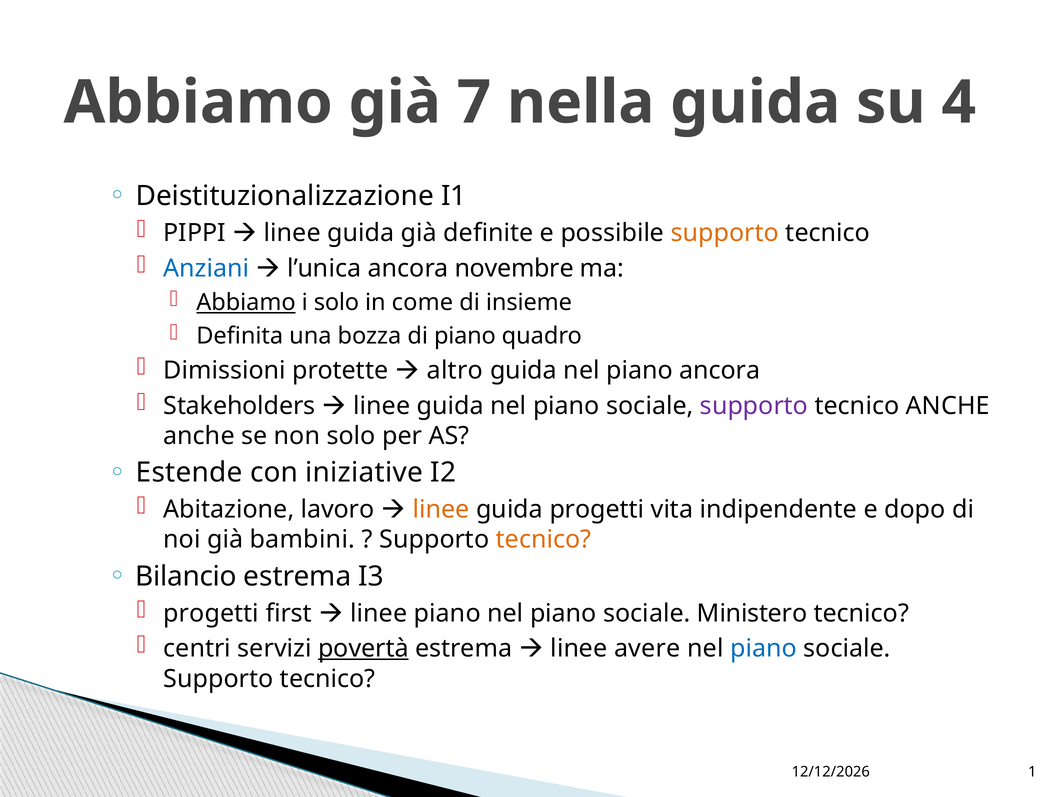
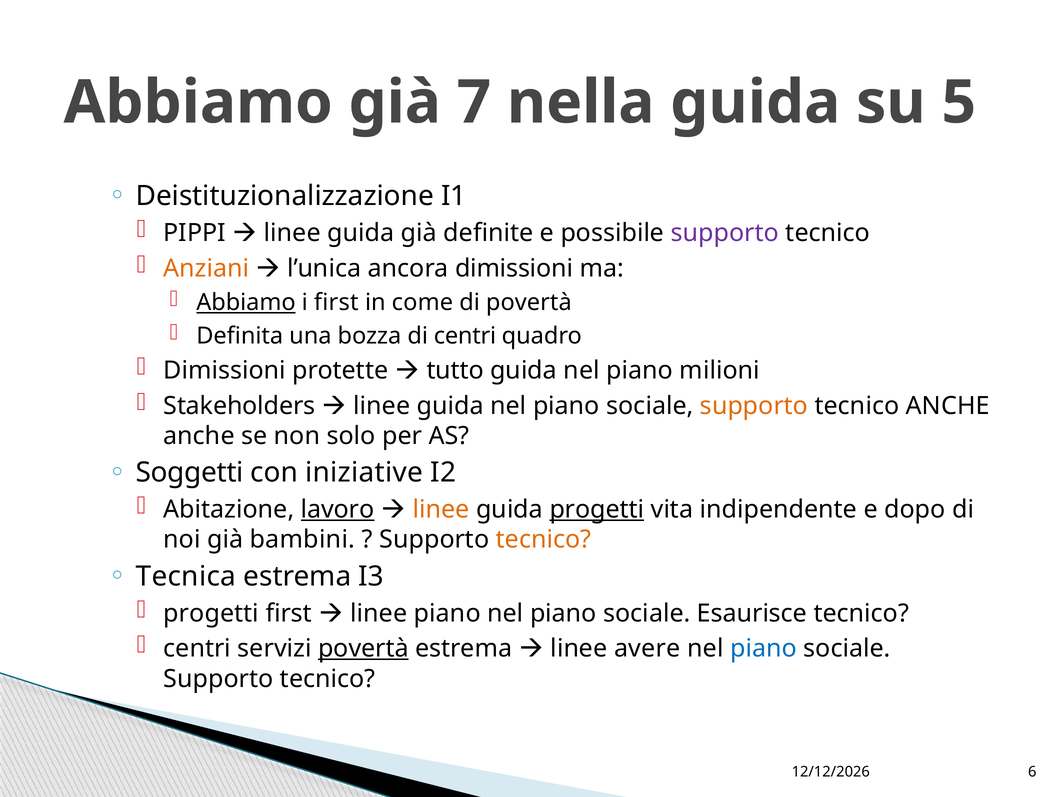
4: 4 -> 5
supporto at (725, 233) colour: orange -> purple
Anziani colour: blue -> orange
ancora novembre: novembre -> dimissioni
i solo: solo -> first
di insieme: insieme -> povertà
di piano: piano -> centri
altro: altro -> tutto
piano ancora: ancora -> milioni
supporto at (754, 405) colour: purple -> orange
Estende: Estende -> Soggetti
lavoro underline: none -> present
progetti at (597, 509) underline: none -> present
Bilancio: Bilancio -> Tecnica
Ministero: Ministero -> Esaurisce
1: 1 -> 6
